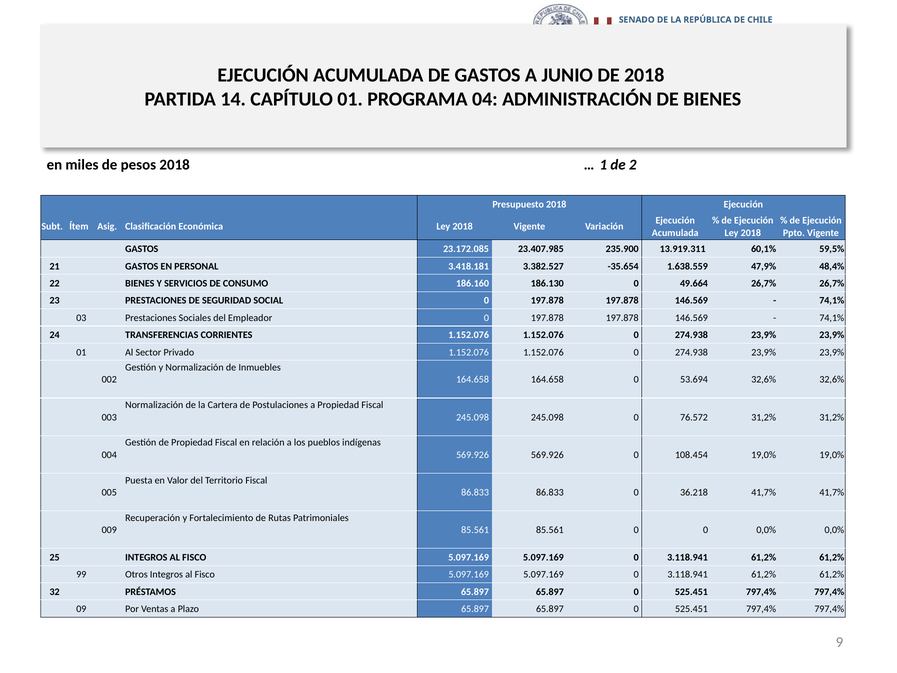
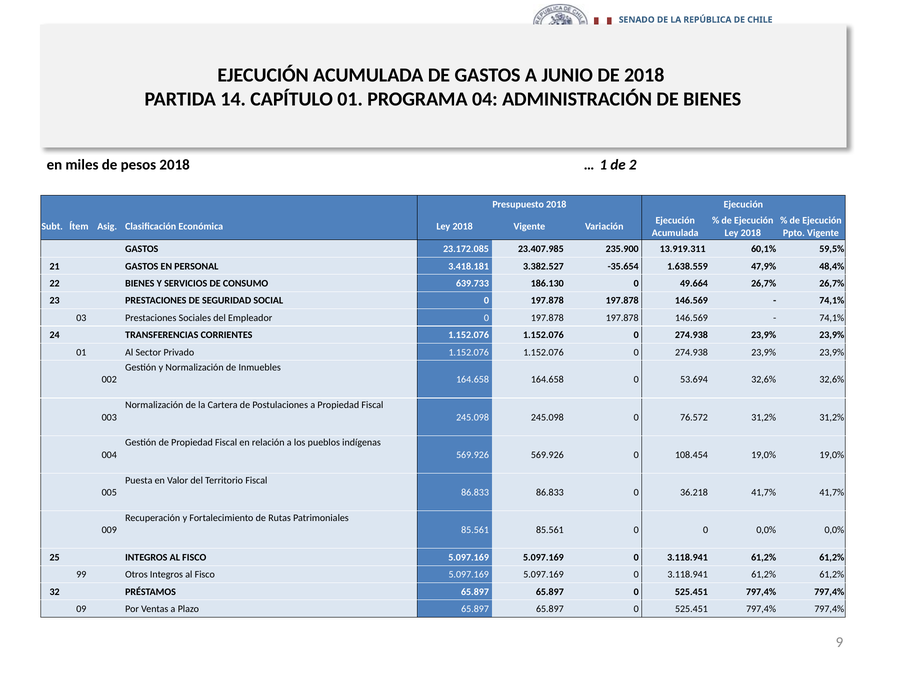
186.160: 186.160 -> 639.733
